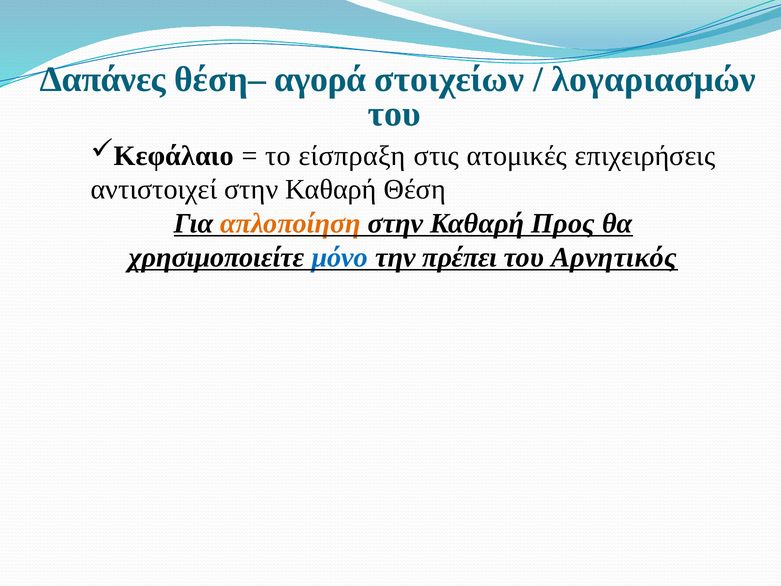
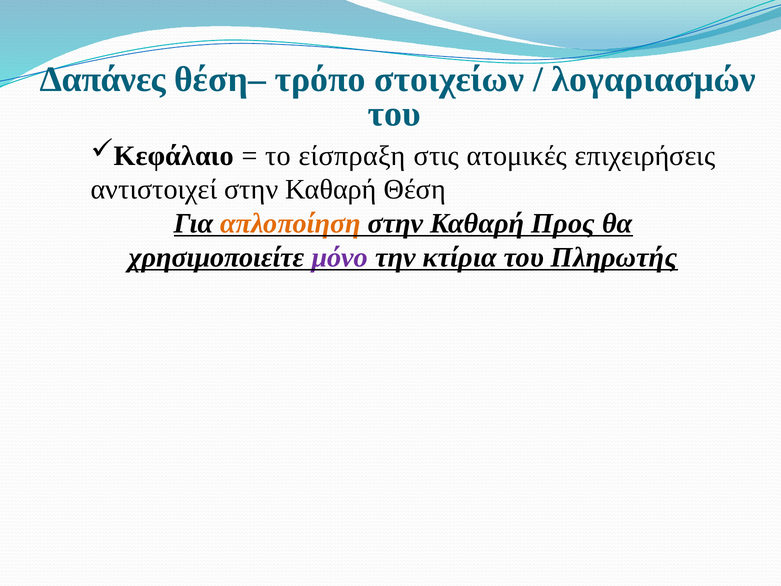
αγορά: αγορά -> τρόπο
μόνο colour: blue -> purple
πρέπει: πρέπει -> κτίρια
Αρνητικός: Αρνητικός -> Πληρωτής
